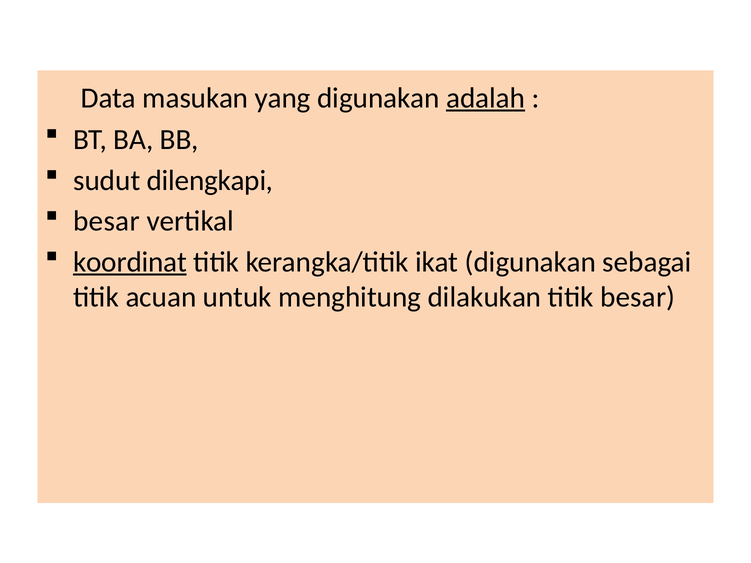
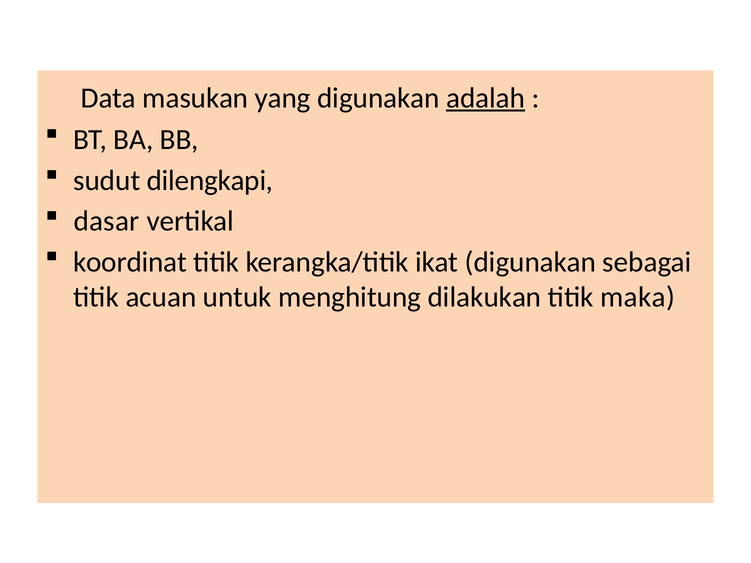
besar at (107, 221): besar -> dasar
koordinat underline: present -> none
titik besar: besar -> maka
